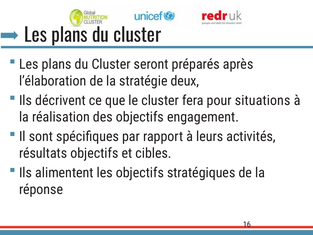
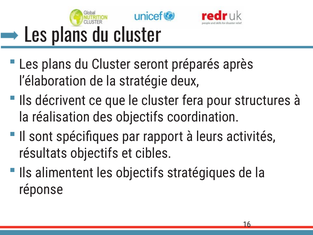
situations: situations -> structures
engagement: engagement -> coordination
